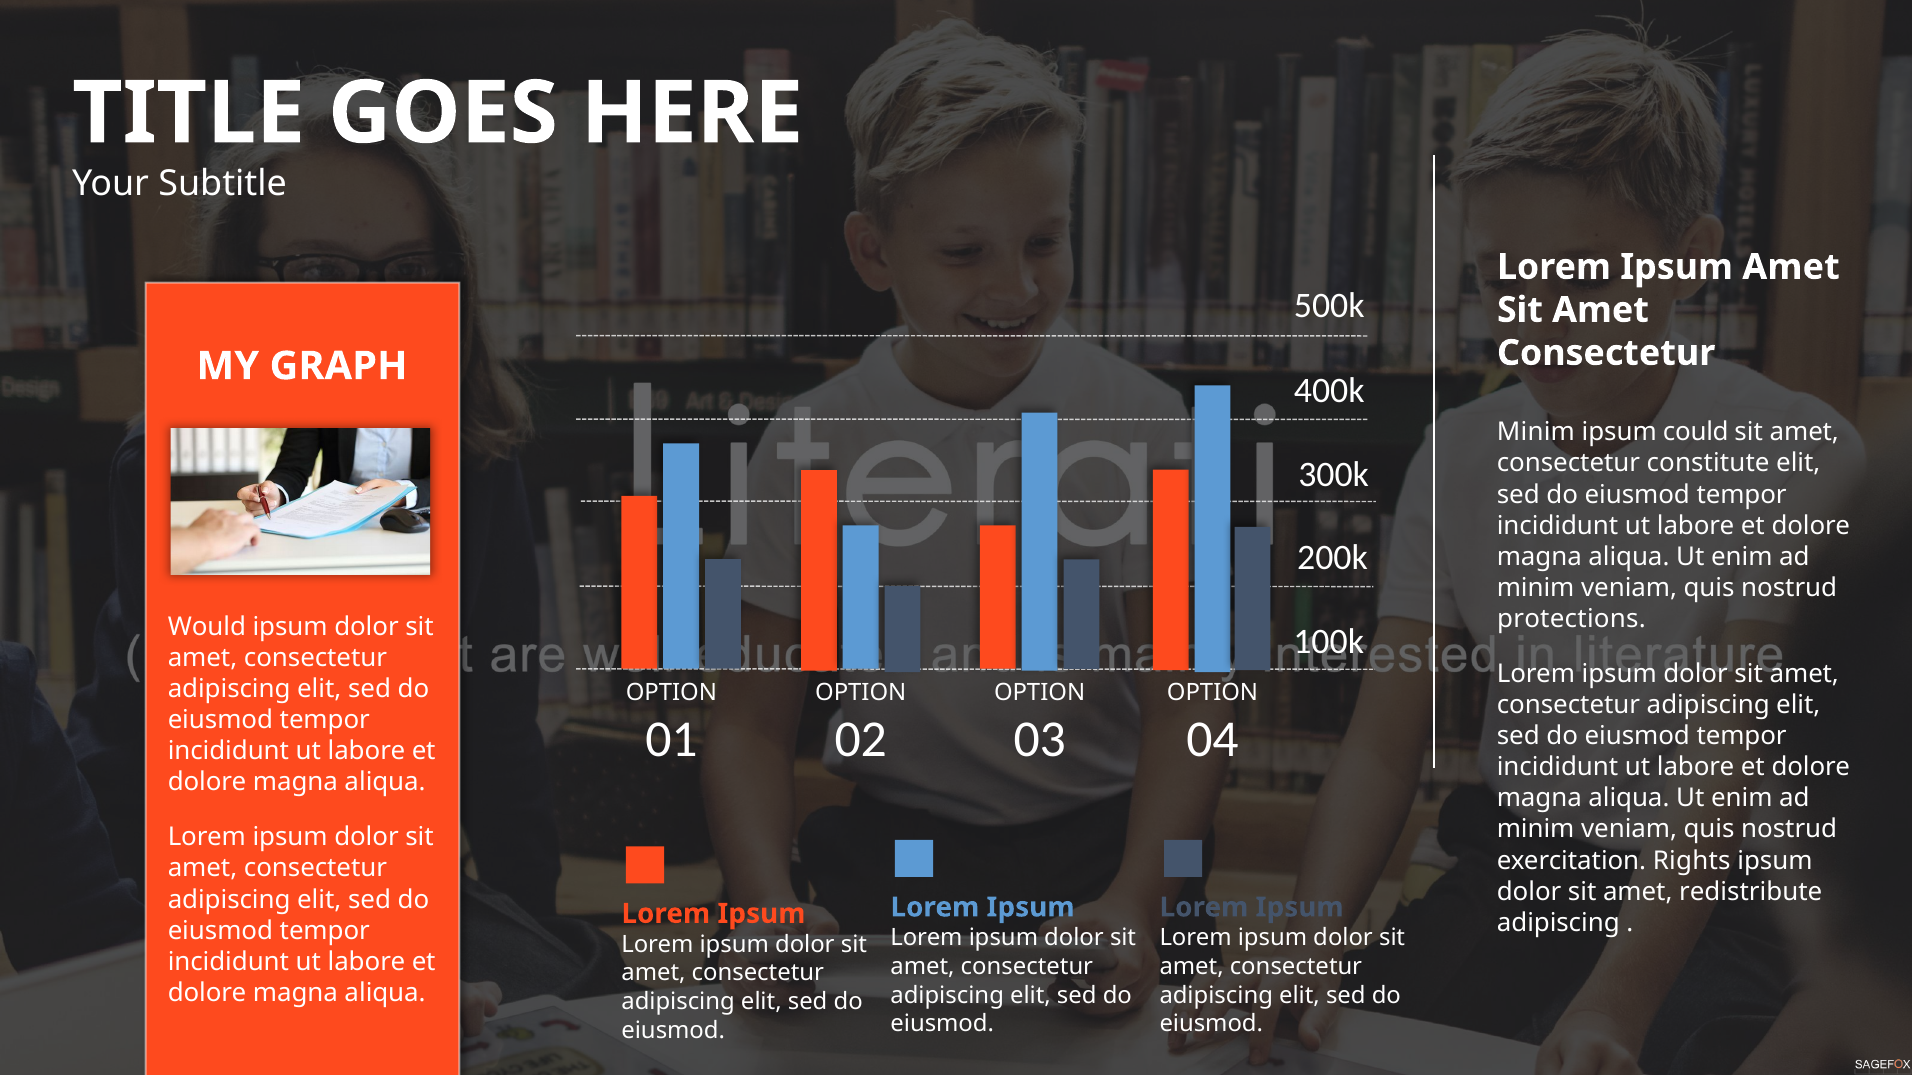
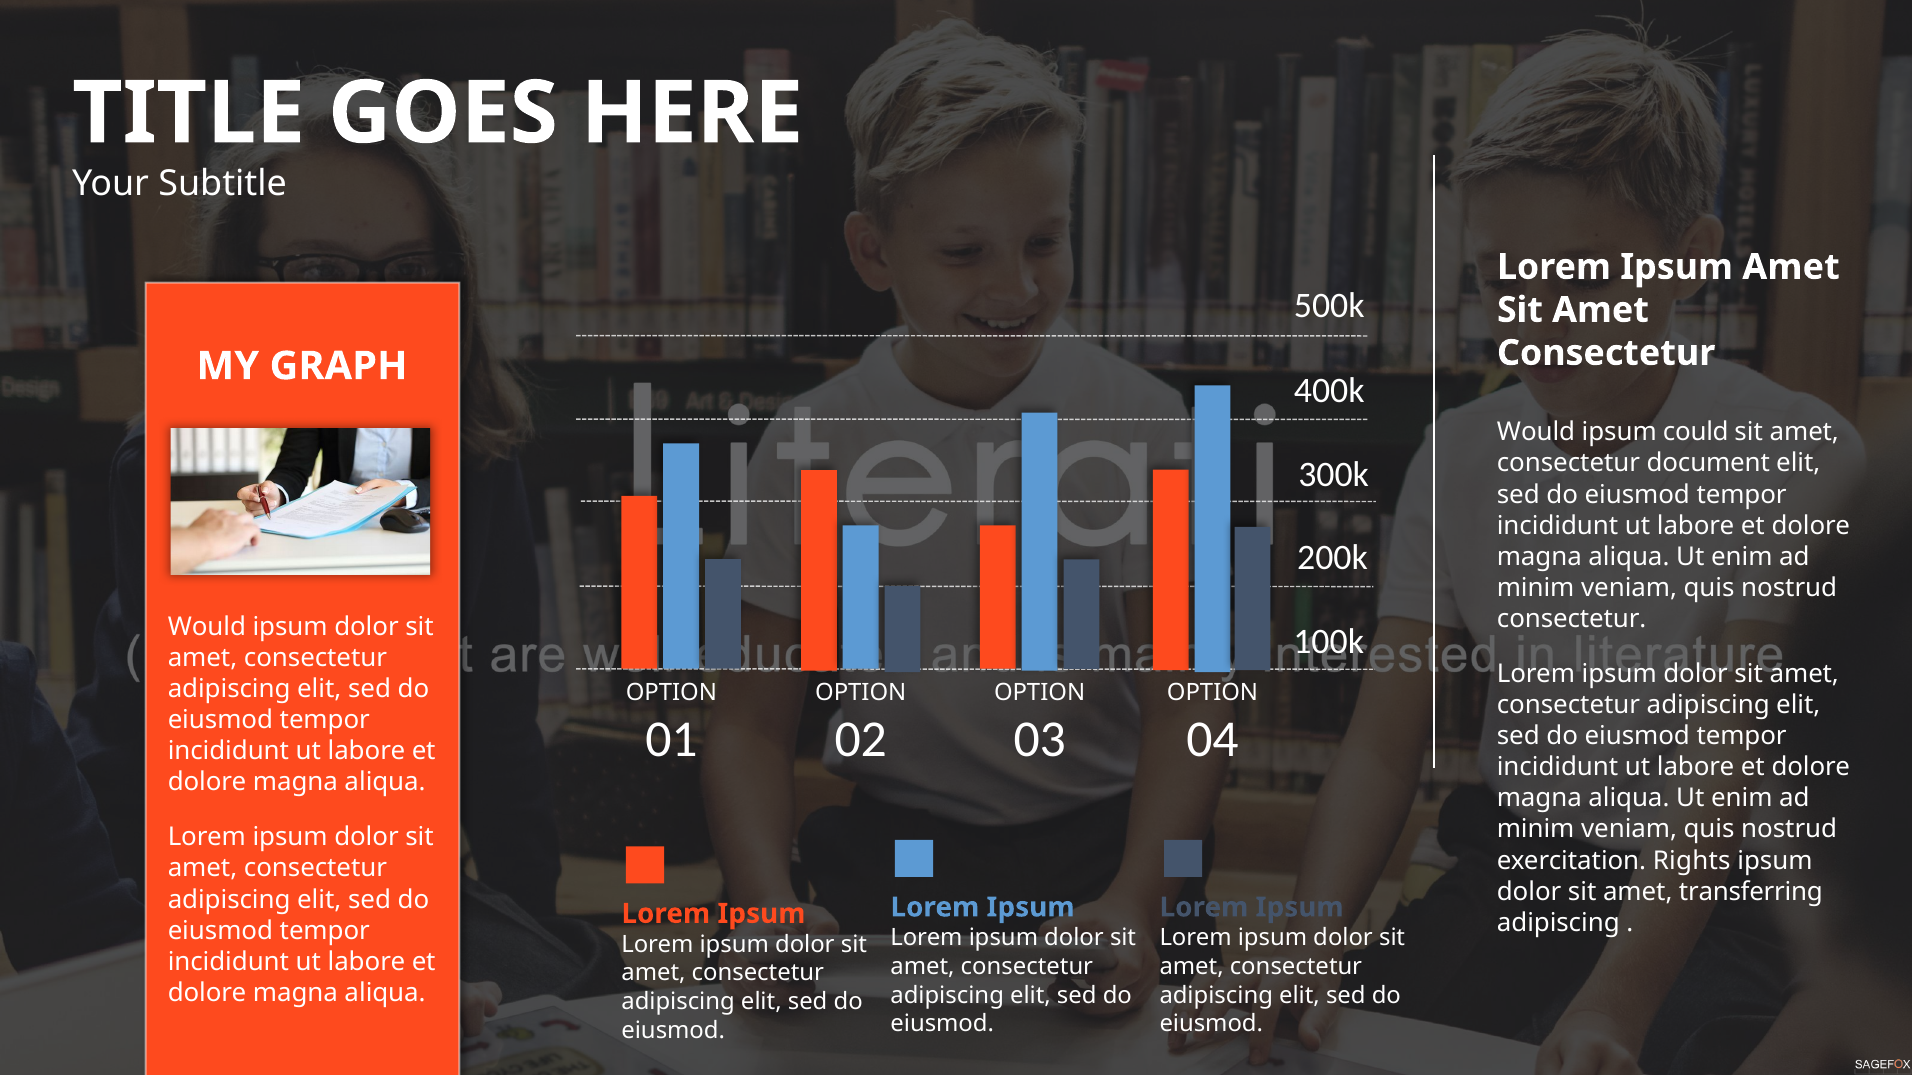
Minim at (1536, 433): Minim -> Would
constitute: constitute -> document
protections at (1571, 619): protections -> consectetur
redistribute: redistribute -> transferring
